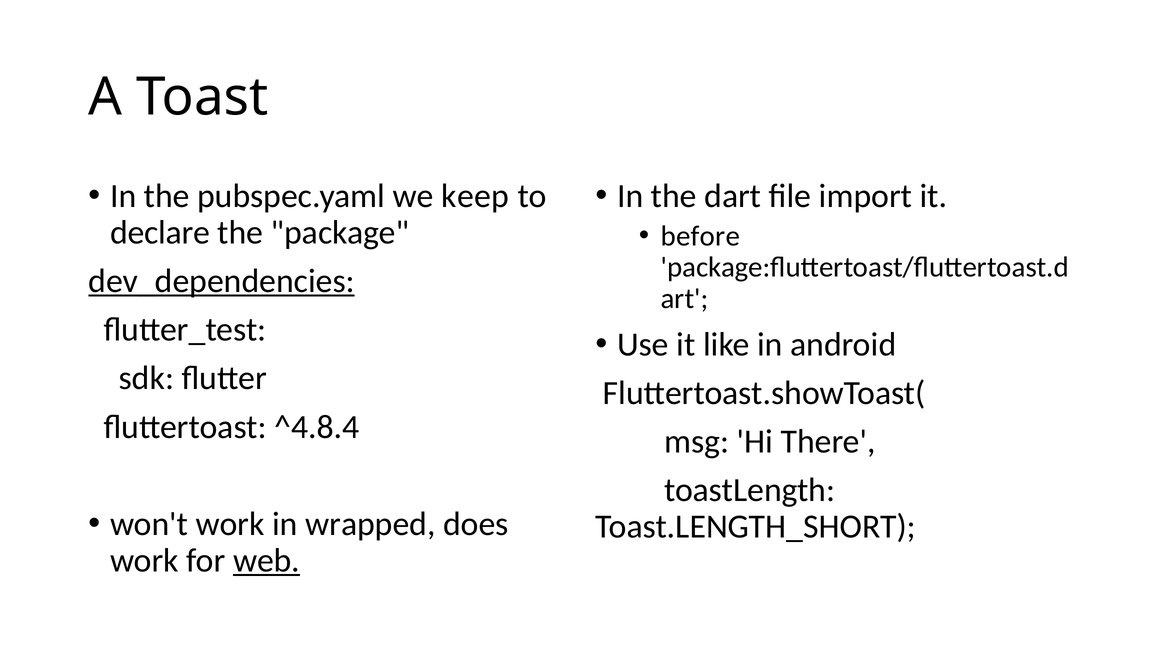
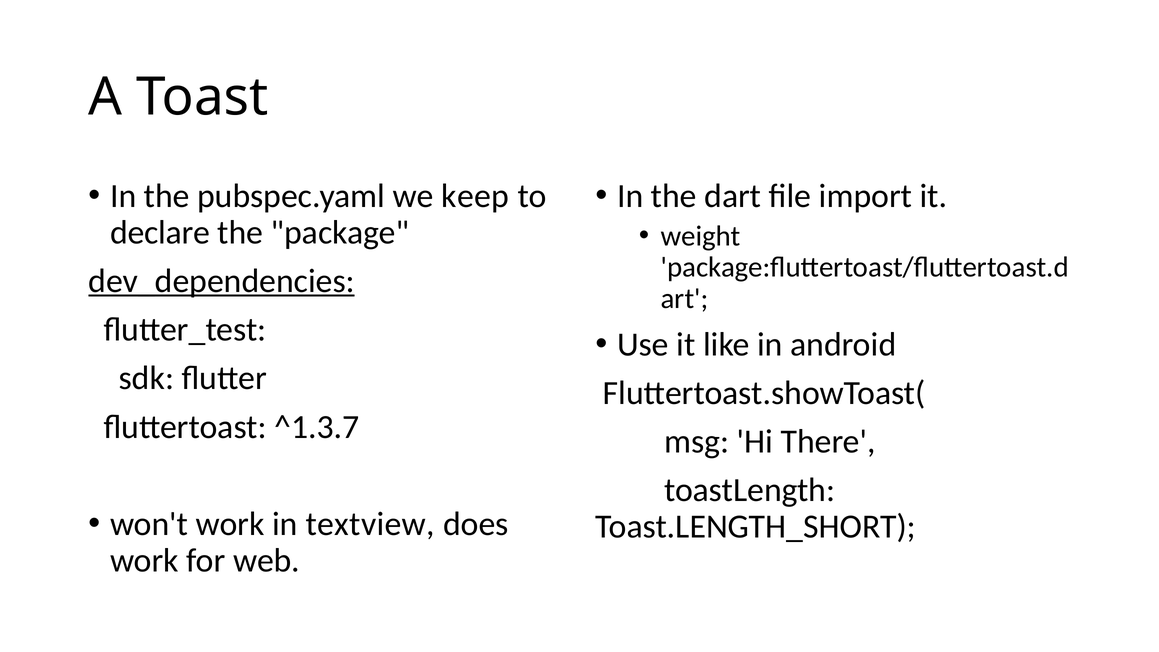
before: before -> weight
^4.8.4: ^4.8.4 -> ^1.3.7
wrapped: wrapped -> textview
web underline: present -> none
